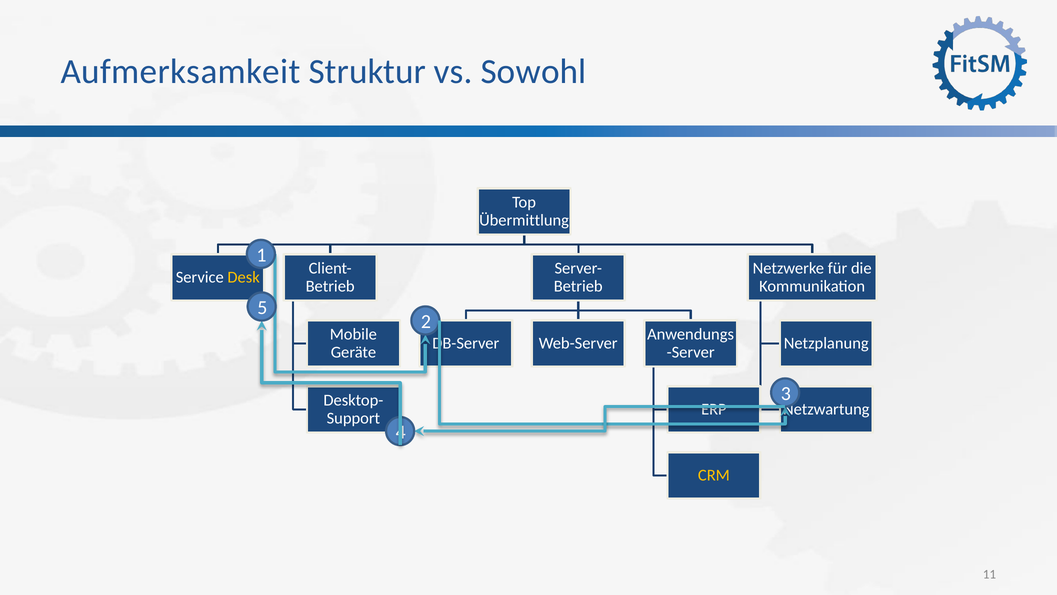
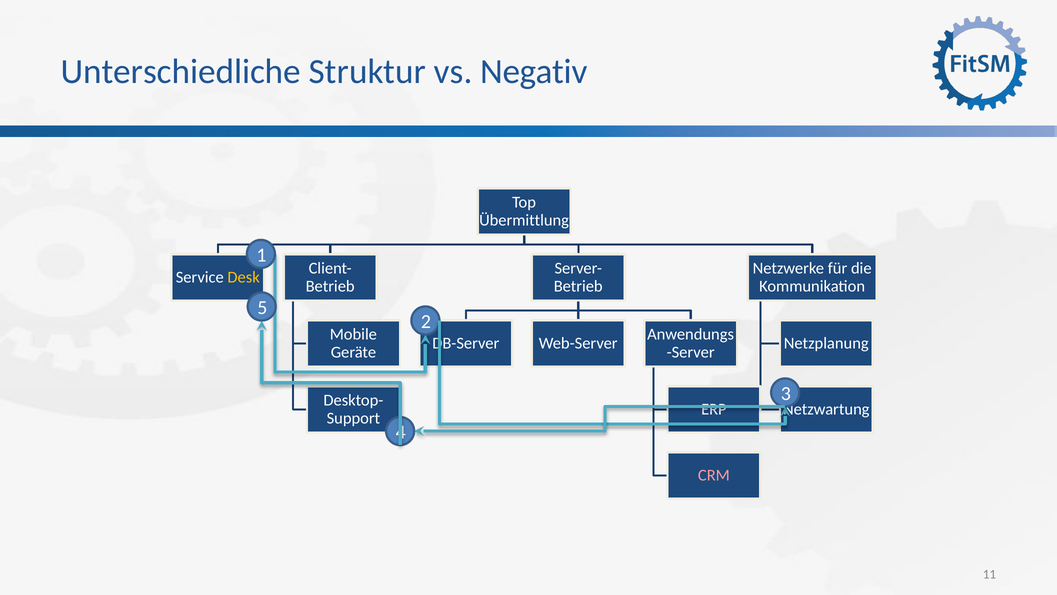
Aufmerksamkeit: Aufmerksamkeit -> Unterschiedliche
Sowohl: Sowohl -> Negativ
CRM colour: yellow -> pink
